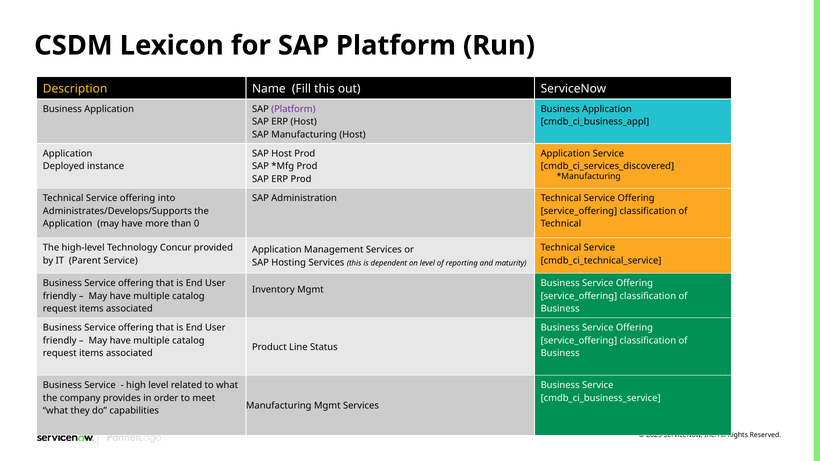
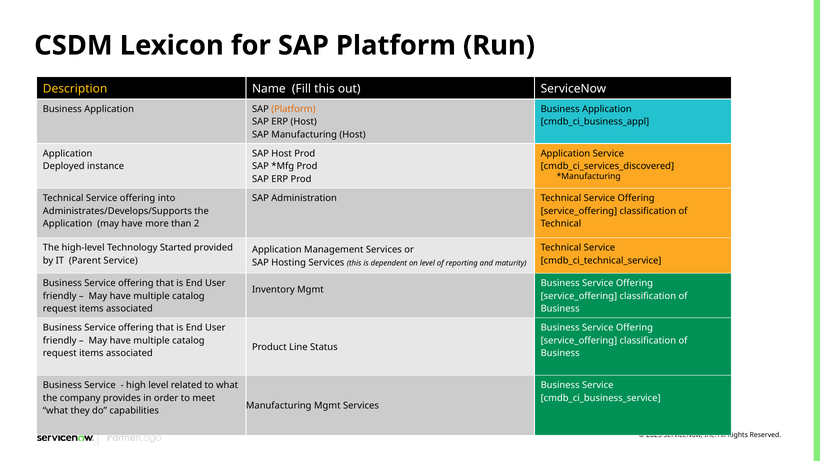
Platform at (293, 109) colour: purple -> orange
0: 0 -> 2
Concur: Concur -> Started
